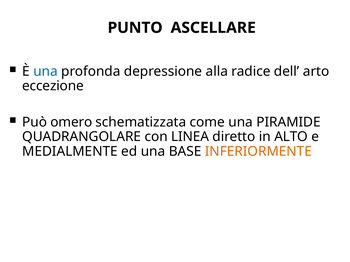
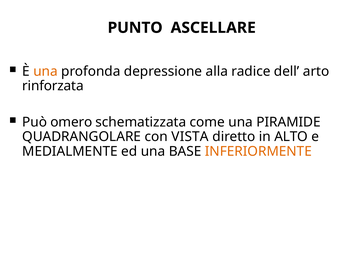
una at (46, 71) colour: blue -> orange
eccezione: eccezione -> rinforzata
LINEA: LINEA -> VISTA
